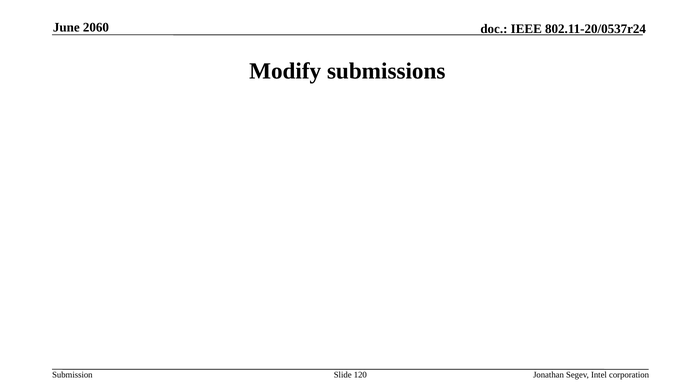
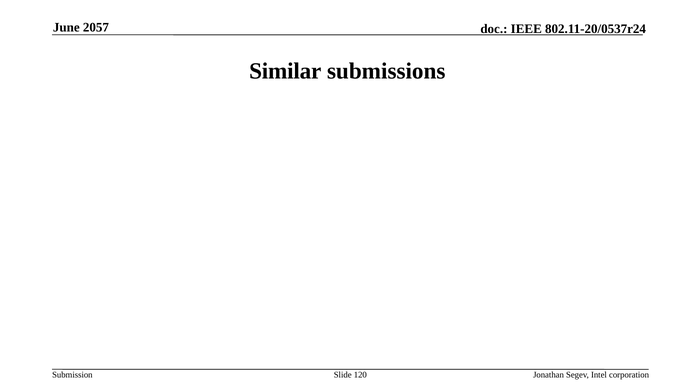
2060: 2060 -> 2057
Modify: Modify -> Similar
